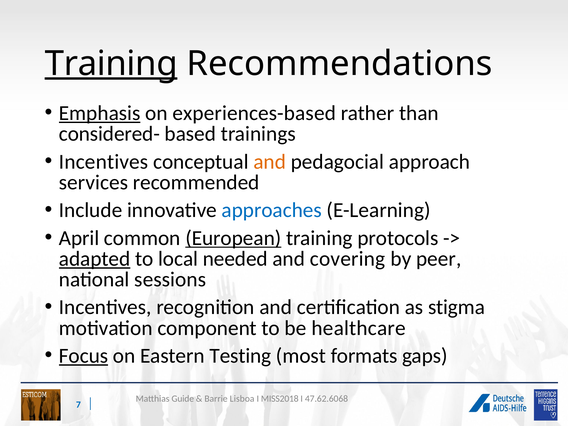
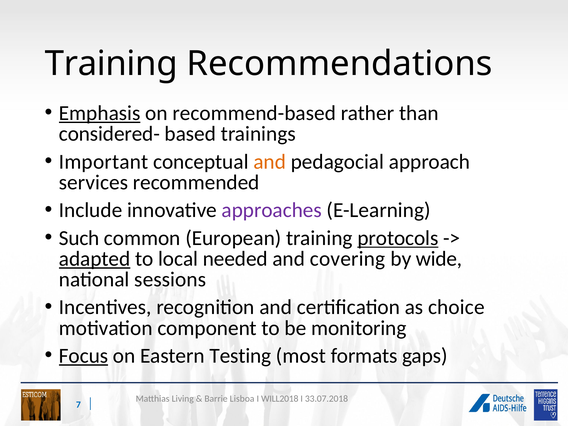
Training at (111, 64) underline: present -> none
experiences-based: experiences-based -> recommend-based
Incentives at (104, 162): Incentives -> Important
approaches colour: blue -> purple
April: April -> Such
European underline: present -> none
protocols underline: none -> present
peer: peer -> wide
stigma: stigma -> choice
healthcare: healthcare -> monitoring
Guide: Guide -> Living
MISS2018: MISS2018 -> WILL2018
47.62.6068: 47.62.6068 -> 33.07.2018
